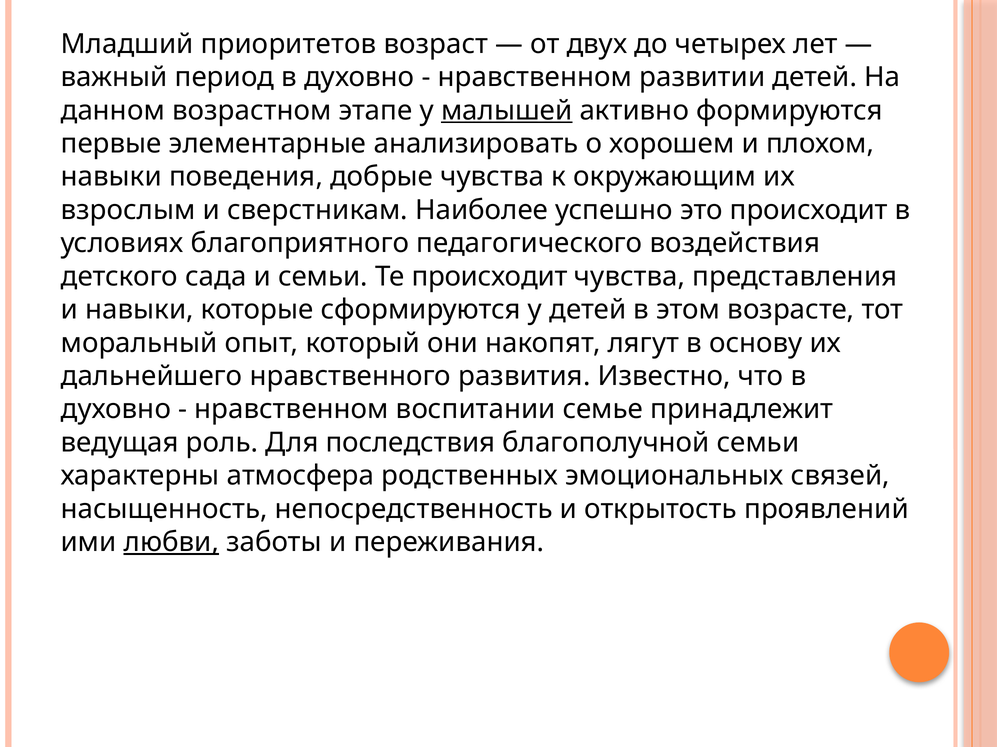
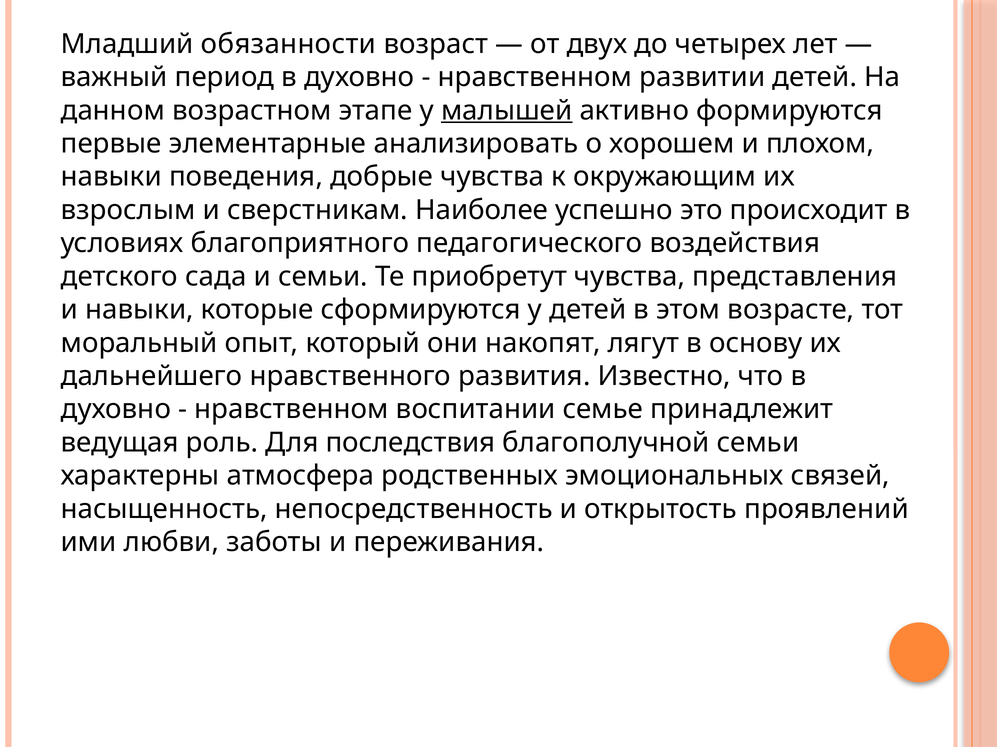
приоритетов: приоритетов -> обязанности
Те происходит: происходит -> приобретут
любви underline: present -> none
